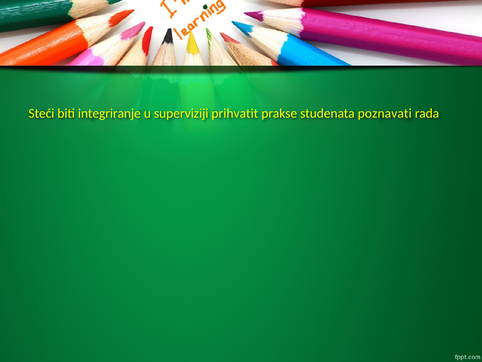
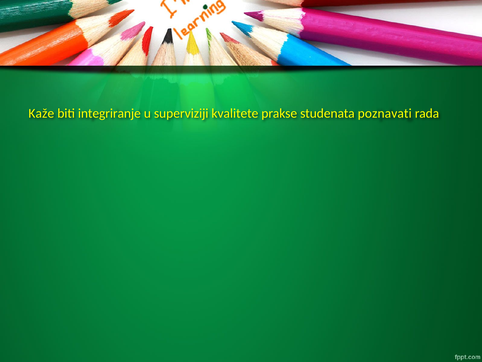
Steći: Steći -> Kaže
prihvatit: prihvatit -> kvalitete
